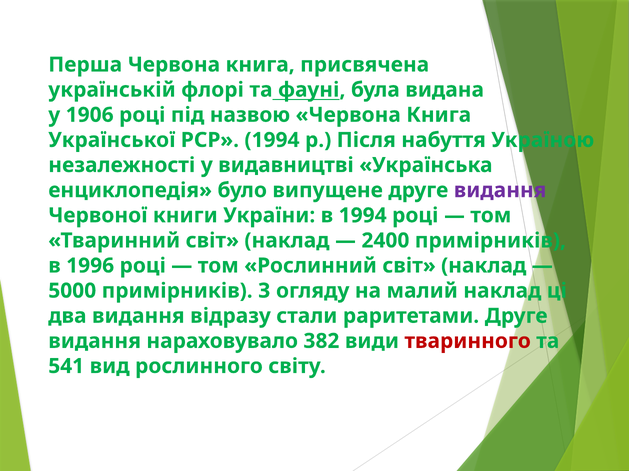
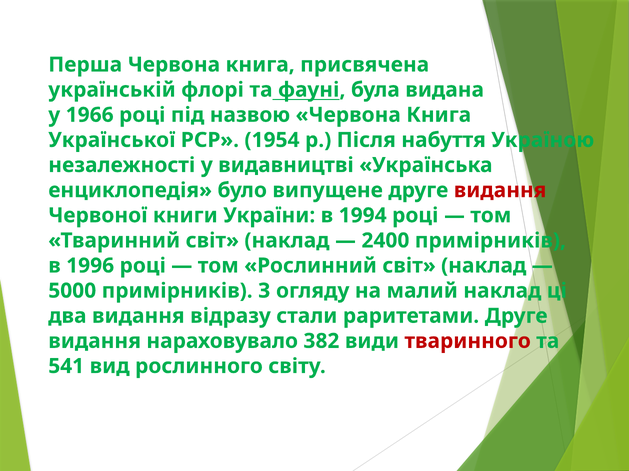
1906: 1906 -> 1966
РСР 1994: 1994 -> 1954
видання at (500, 191) colour: purple -> red
